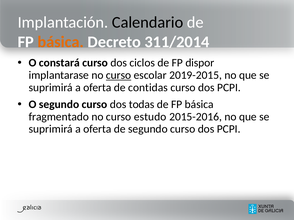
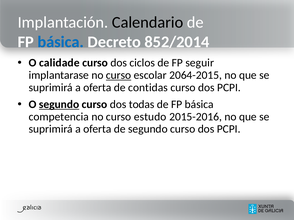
básica at (61, 42) colour: orange -> blue
311/2014: 311/2014 -> 852/2014
constará: constará -> calidade
dispor: dispor -> seguir
2019-2015: 2019-2015 -> 2064-2015
segundo at (59, 105) underline: none -> present
fragmentado: fragmentado -> competencia
